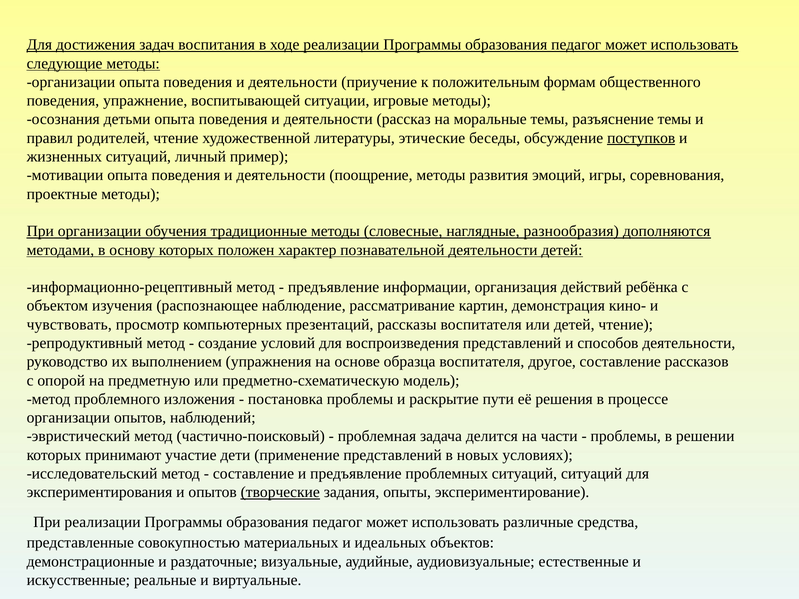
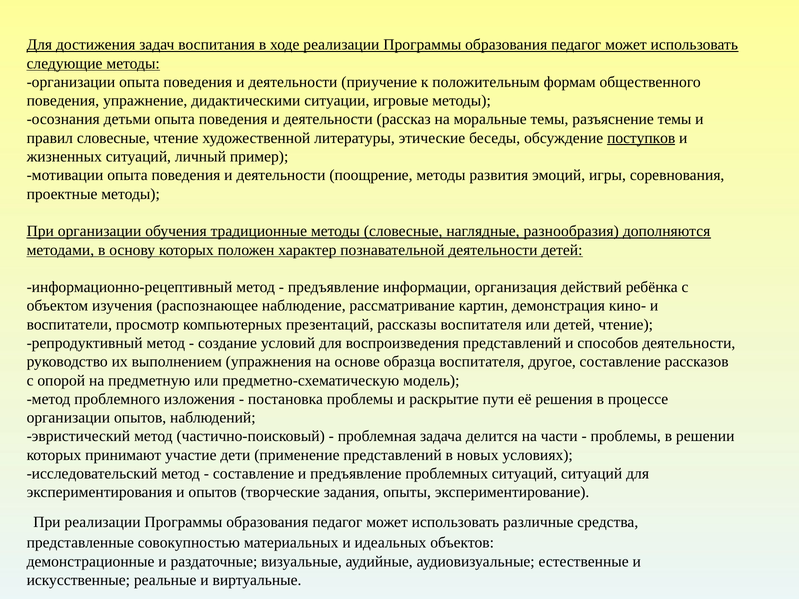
воспитывающей: воспитывающей -> дидактическими
правил родителей: родителей -> словесные
чувствовать: чувствовать -> воспитатели
творческие underline: present -> none
